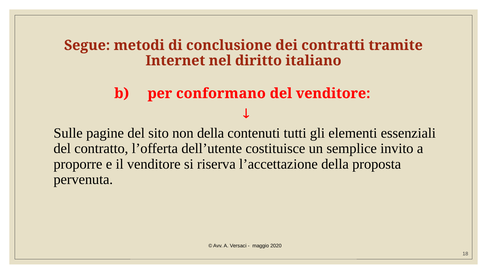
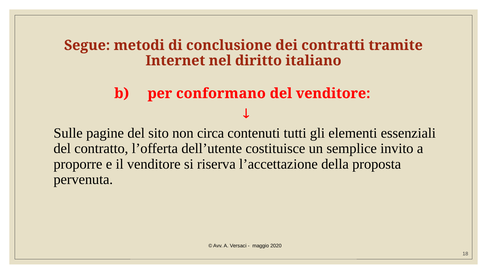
non della: della -> circa
